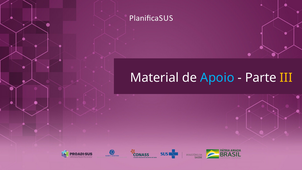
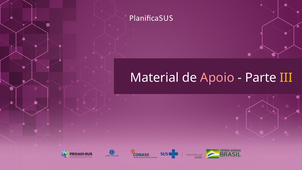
Apoio colour: light blue -> pink
